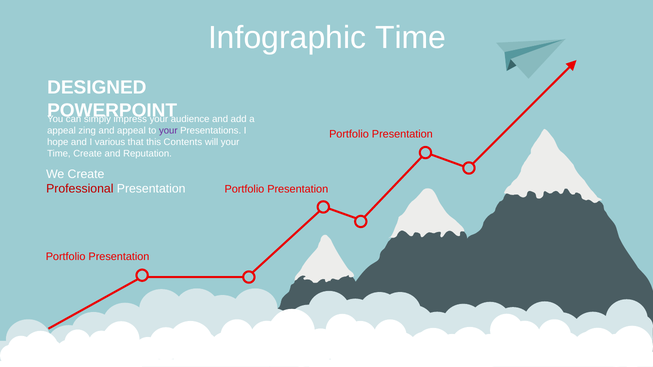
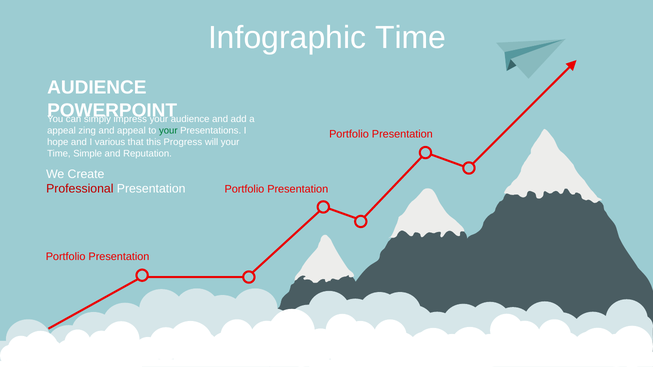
DESIGNED at (97, 88): DESIGNED -> AUDIENCE
your at (168, 131) colour: purple -> green
Contents: Contents -> Progress
Time Create: Create -> Simple
